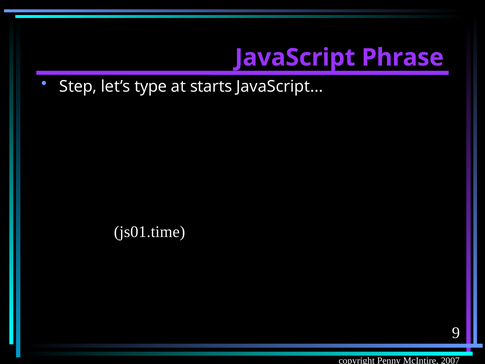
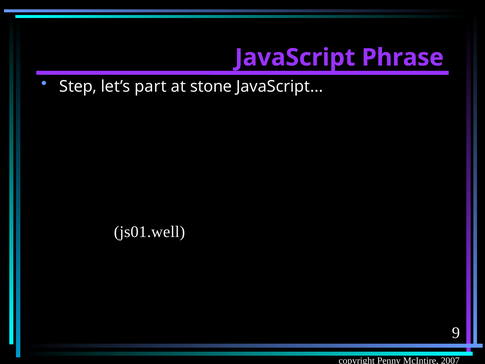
type: type -> part
starts: starts -> stone
js01.time: js01.time -> js01.well
